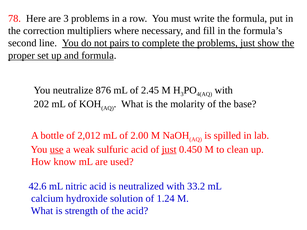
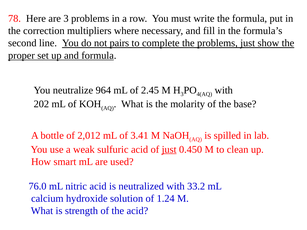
876: 876 -> 964
2.00: 2.00 -> 3.41
use underline: present -> none
know: know -> smart
42.6: 42.6 -> 76.0
